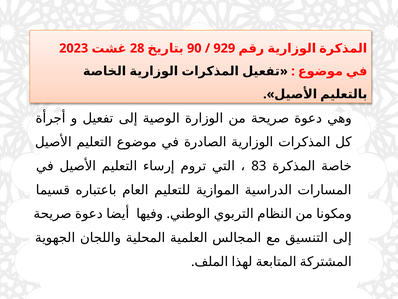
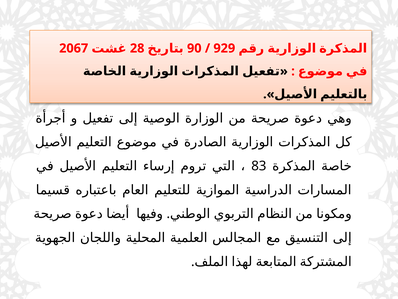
2023: 2023 -> 2067
